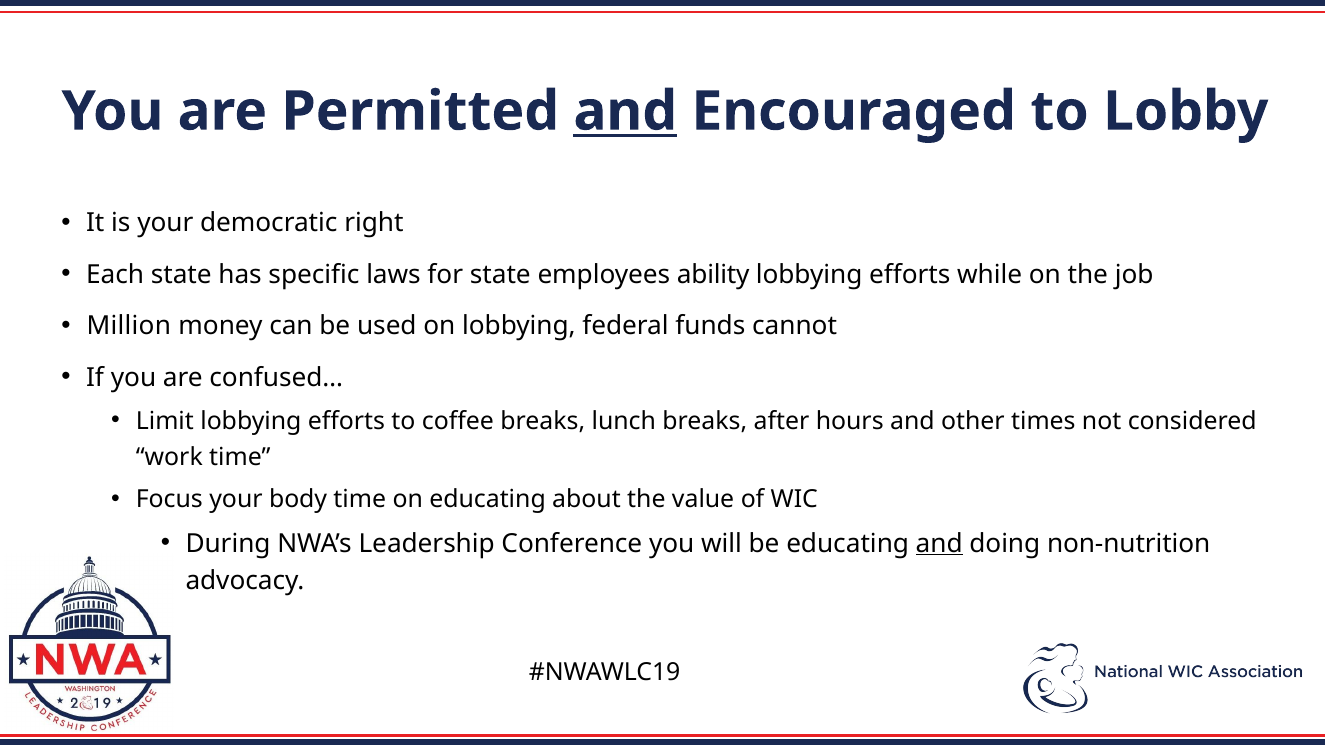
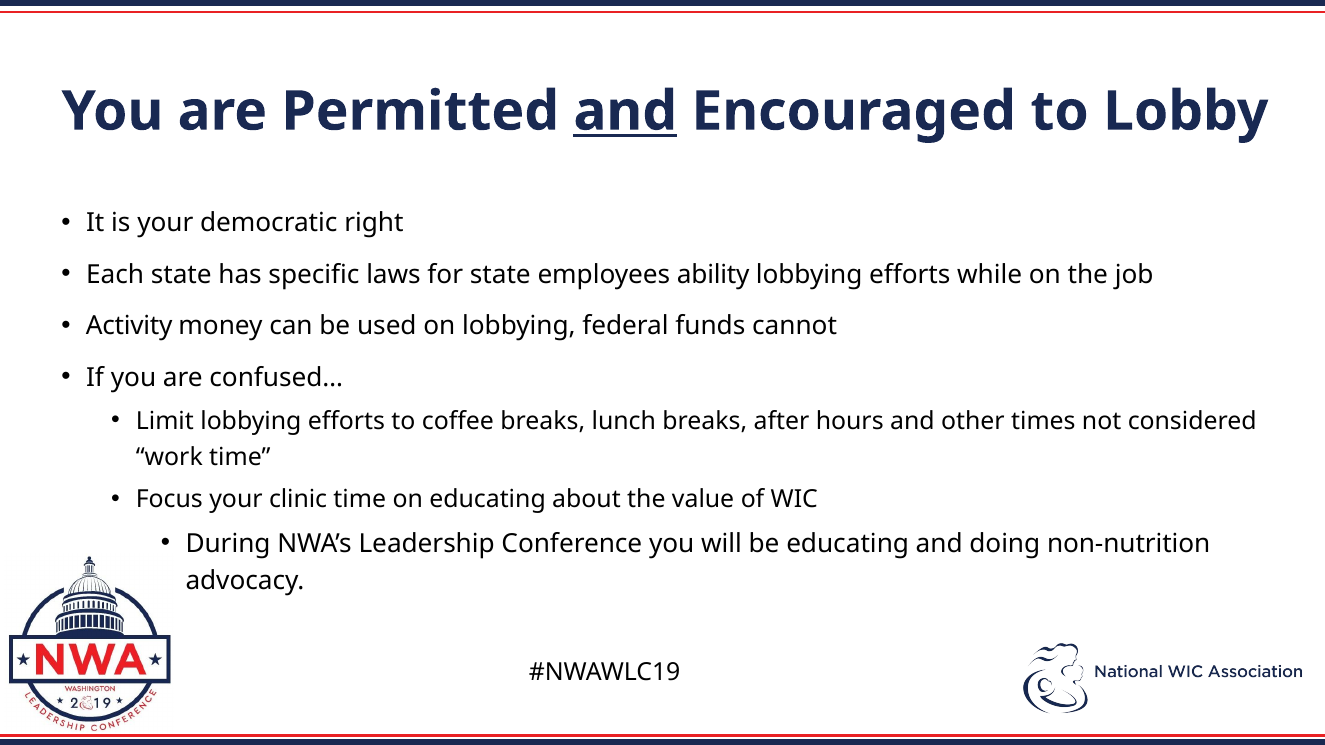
Million: Million -> Activity
body: body -> clinic
and at (939, 544) underline: present -> none
